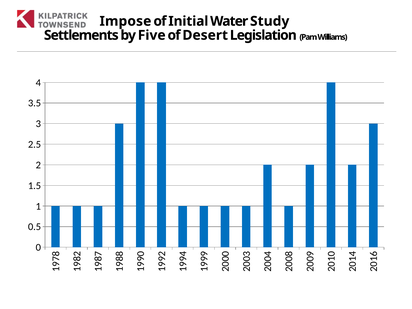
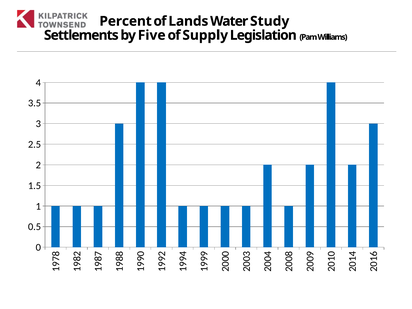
Impose: Impose -> Percent
Initial: Initial -> Lands
Desert: Desert -> Supply
